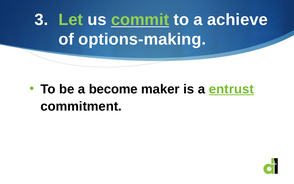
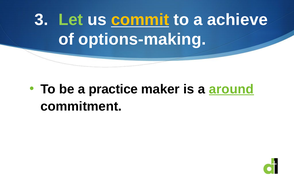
commit colour: light green -> yellow
become: become -> practice
entrust: entrust -> around
